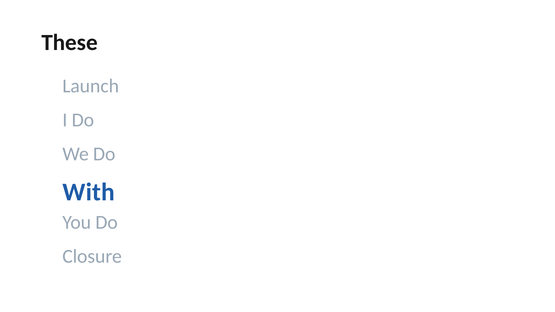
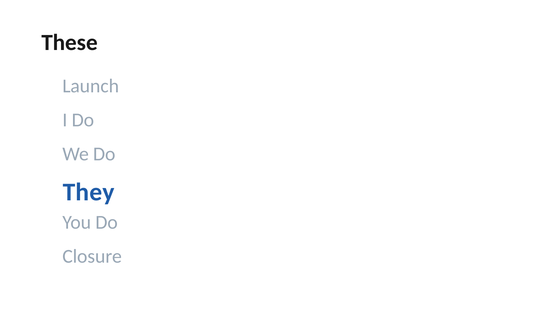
With: With -> They
